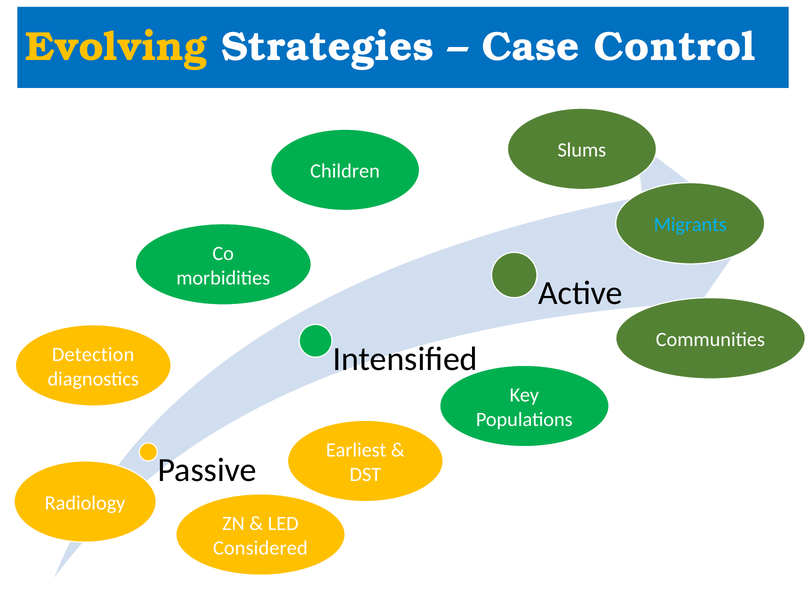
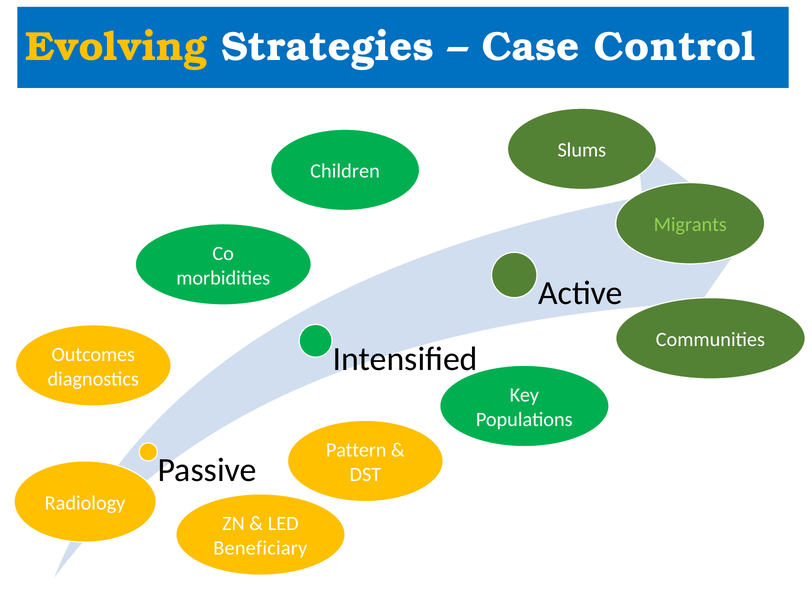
Migrants colour: light blue -> light green
Detection: Detection -> Outcomes
Earliest: Earliest -> Pattern
Considered: Considered -> Beneficiary
